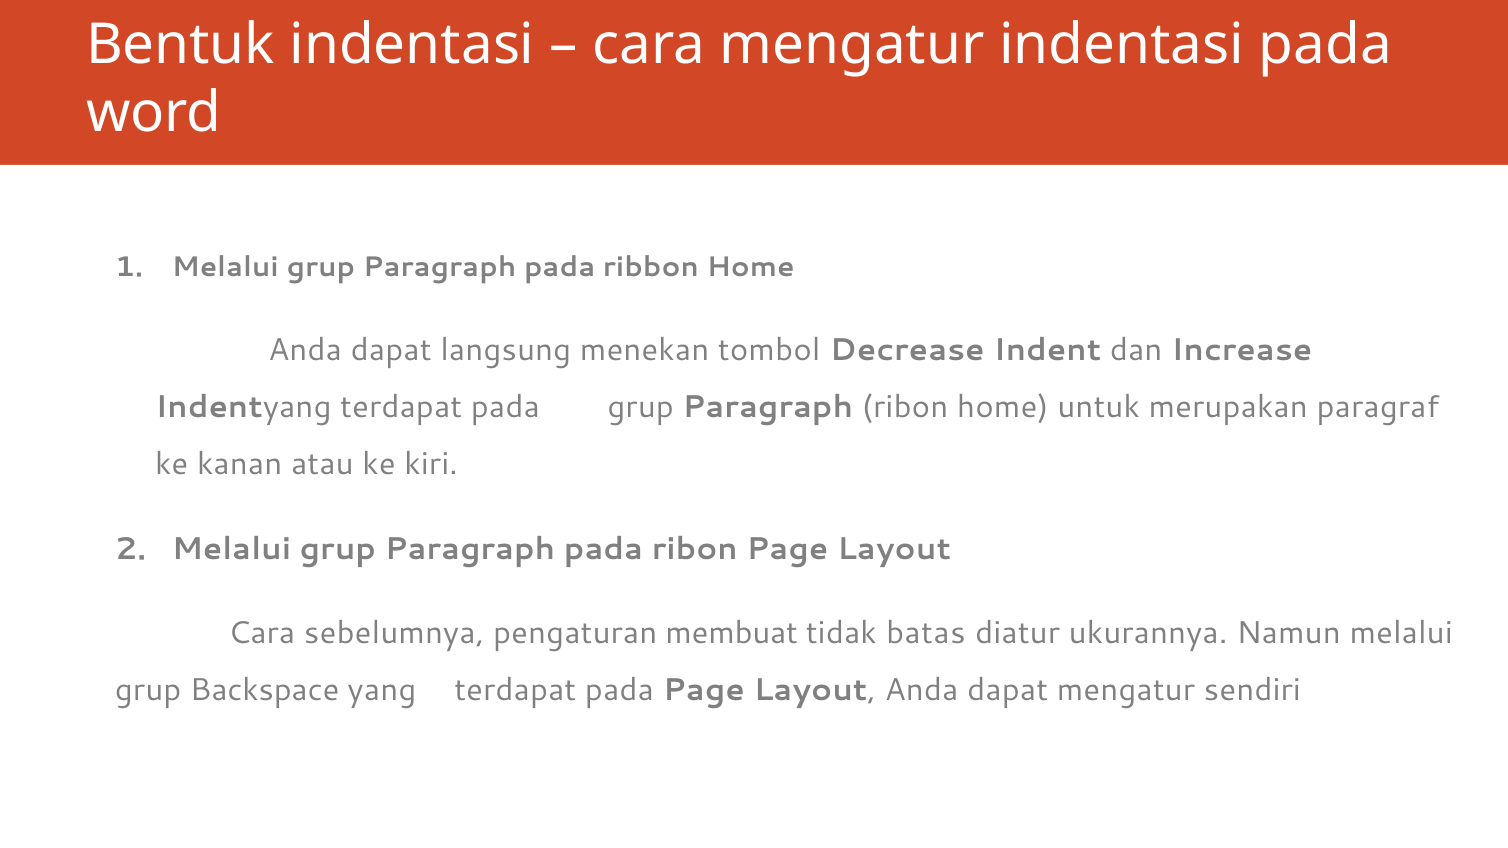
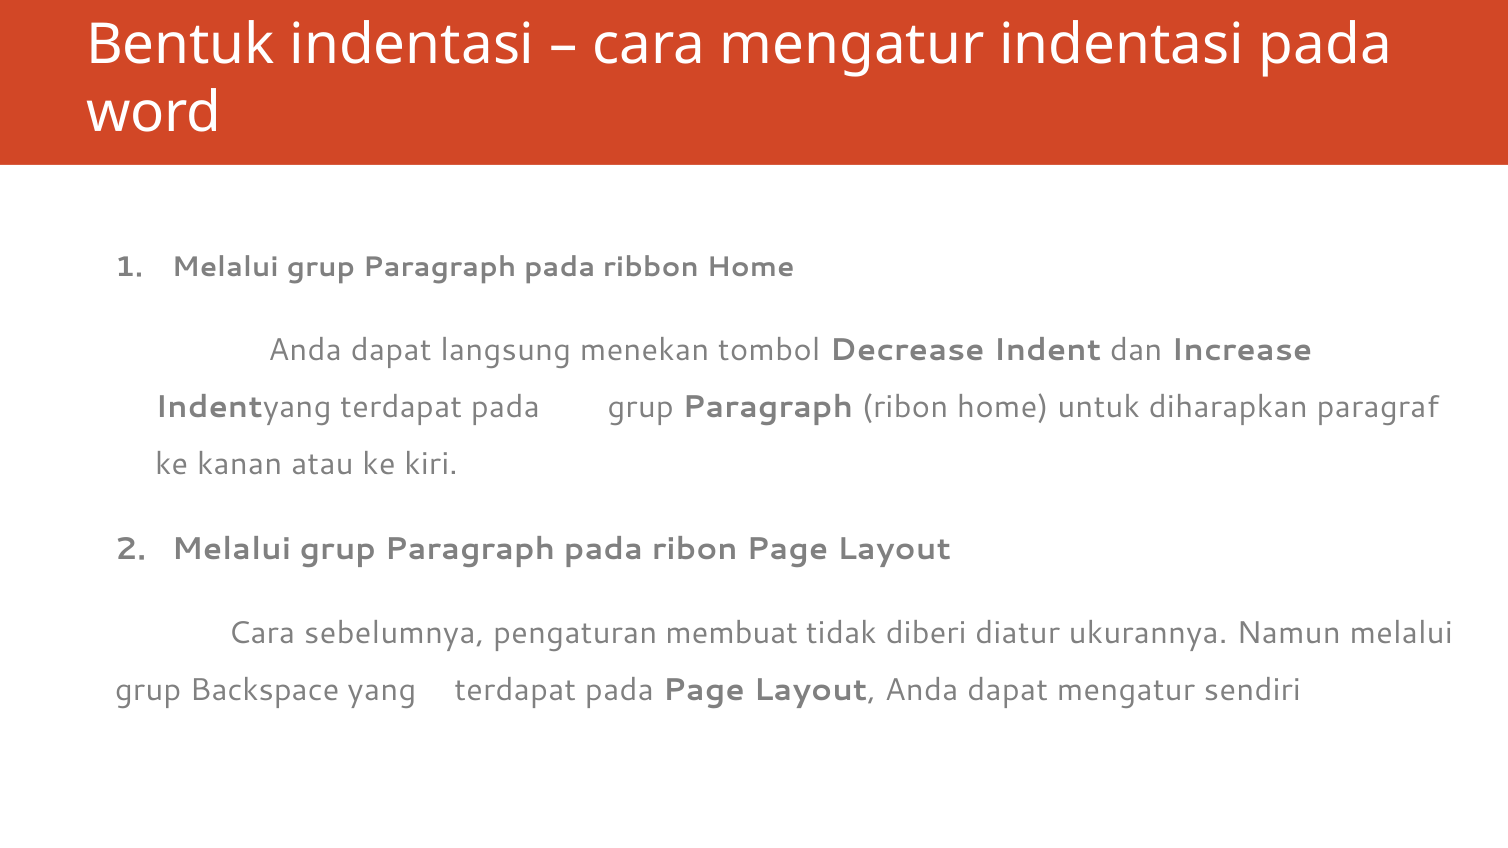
merupakan: merupakan -> diharapkan
batas: batas -> diberi
